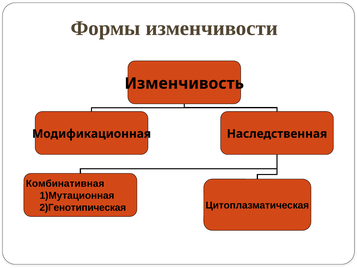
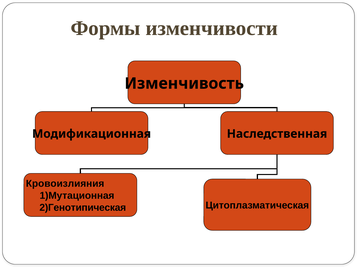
Комбинативная: Комбинативная -> Кровоизлияния
